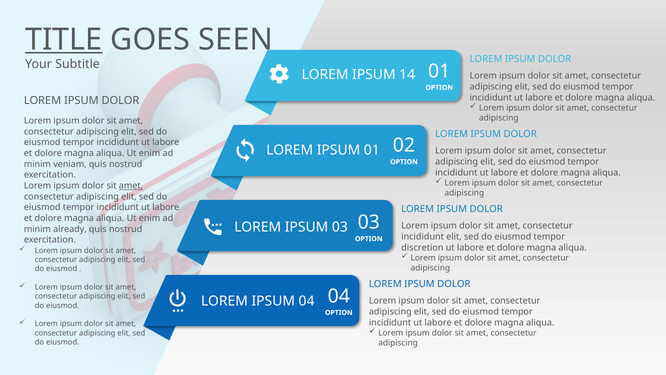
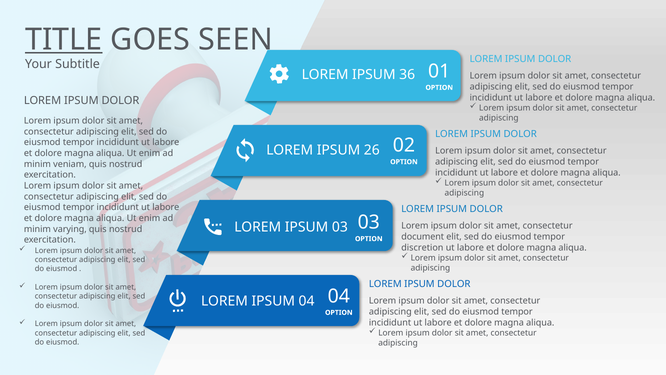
14: 14 -> 36
IPSUM 01: 01 -> 26
amet at (131, 186) underline: present -> none
already: already -> varying
incididunt at (423, 237): incididunt -> document
